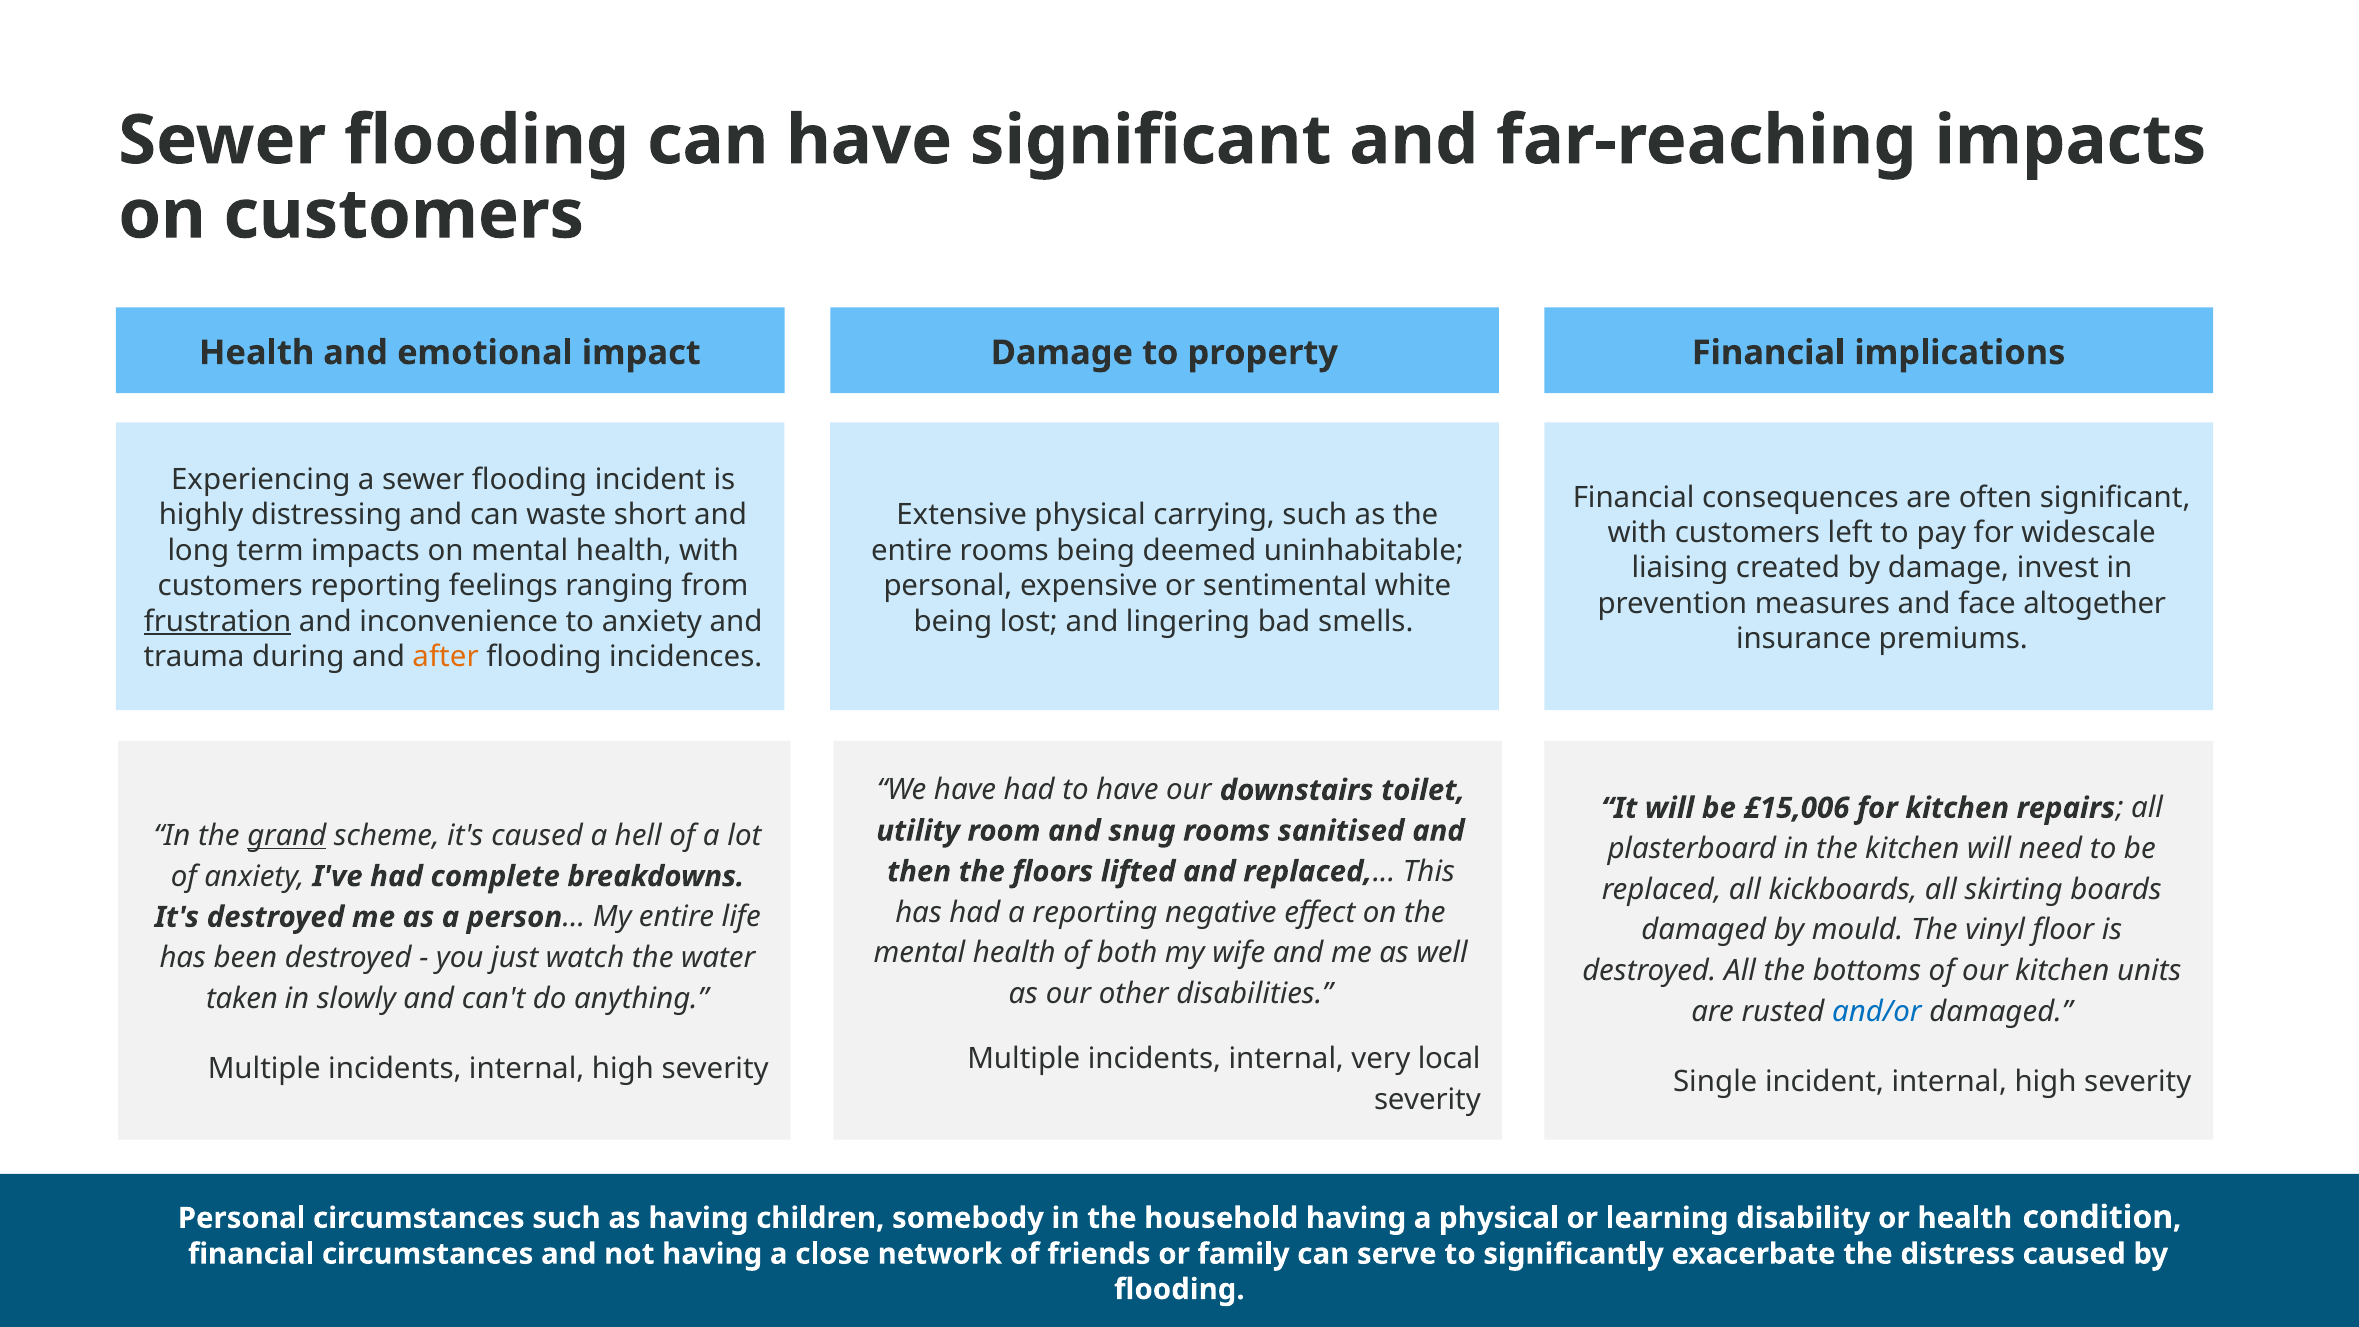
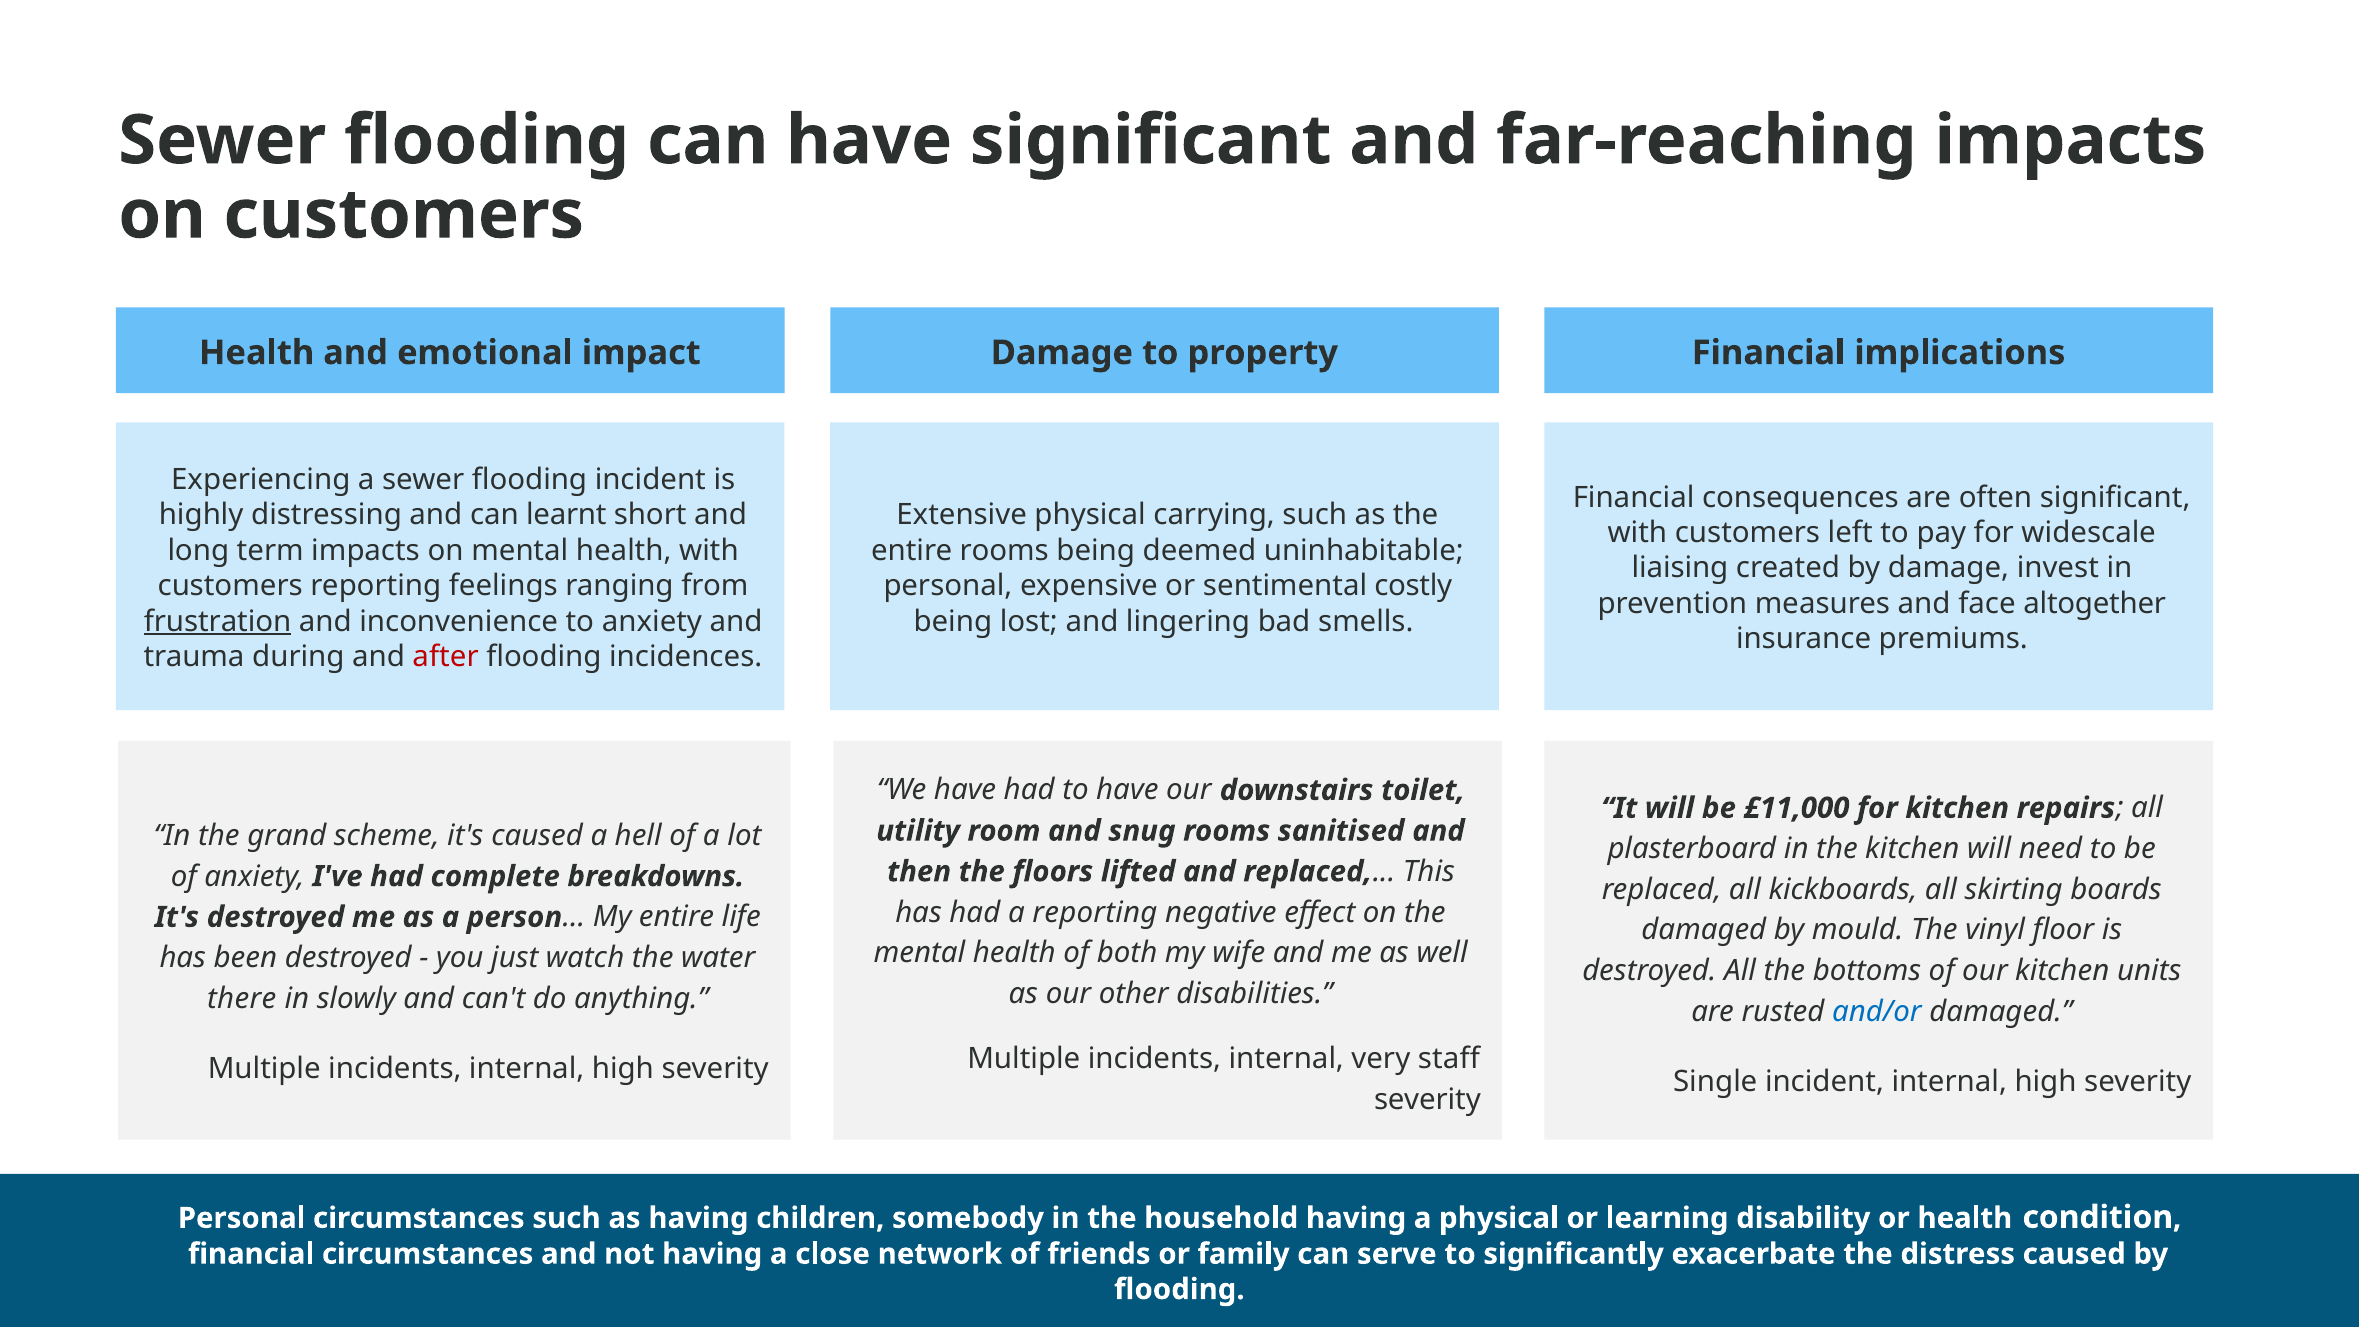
waste: waste -> learnt
white: white -> costly
after colour: orange -> red
£15,006: £15,006 -> £11,000
grand underline: present -> none
taken: taken -> there
local: local -> staff
